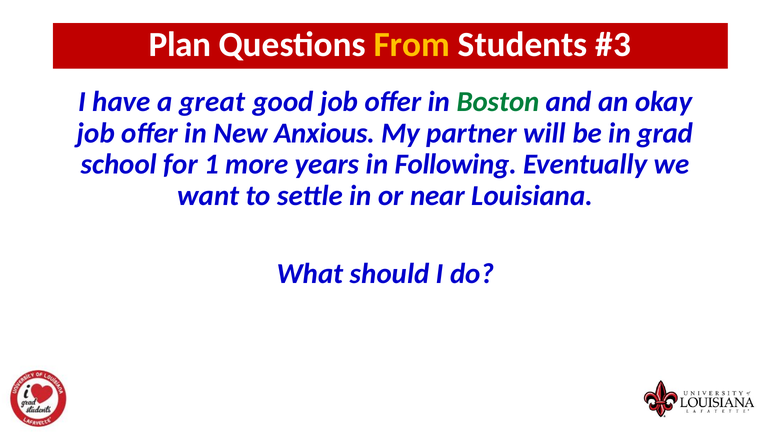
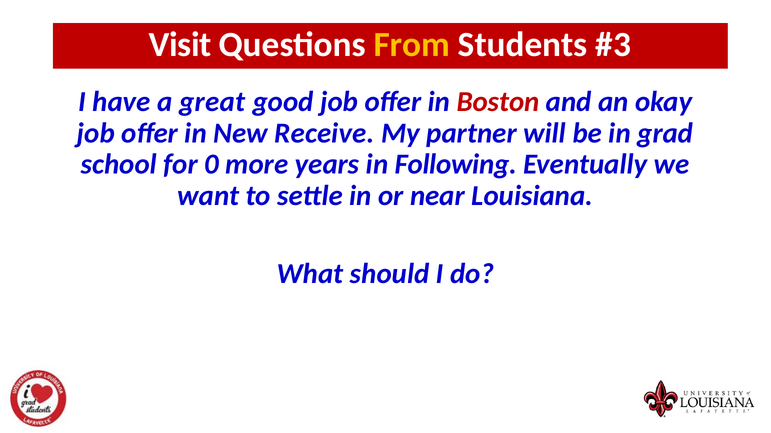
Plan: Plan -> Visit
Boston colour: green -> red
Anxious: Anxious -> Receive
1: 1 -> 0
